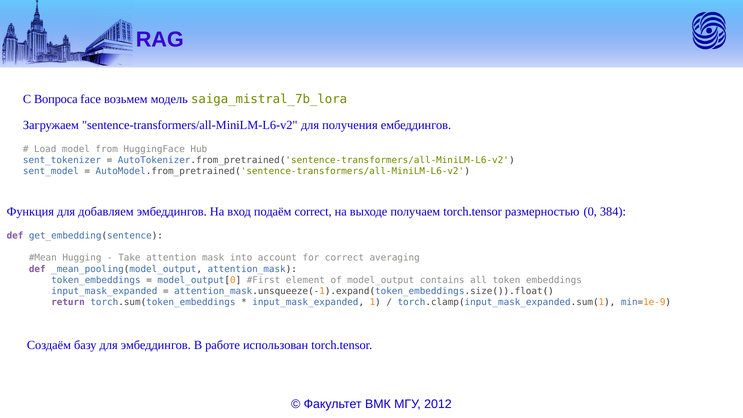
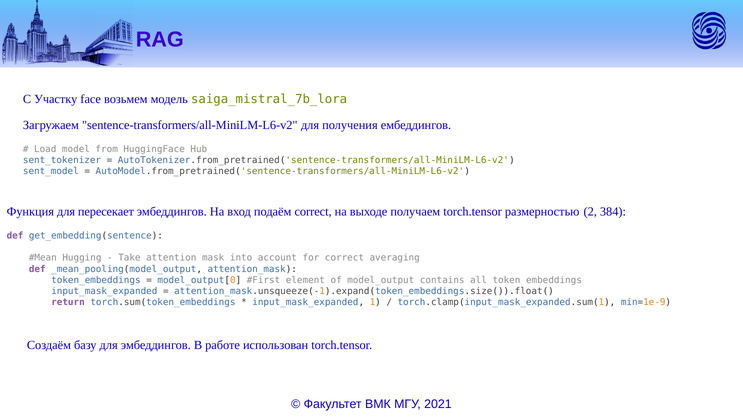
Вопроса: Вопроса -> Участку
добавляем: добавляем -> пересекает
0: 0 -> 2
2012: 2012 -> 2021
